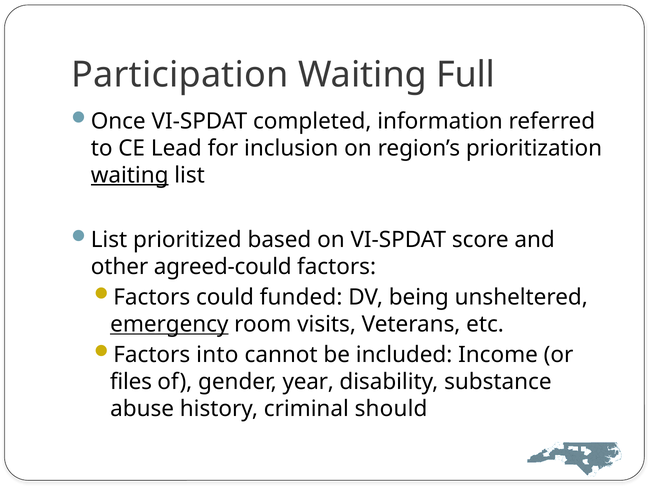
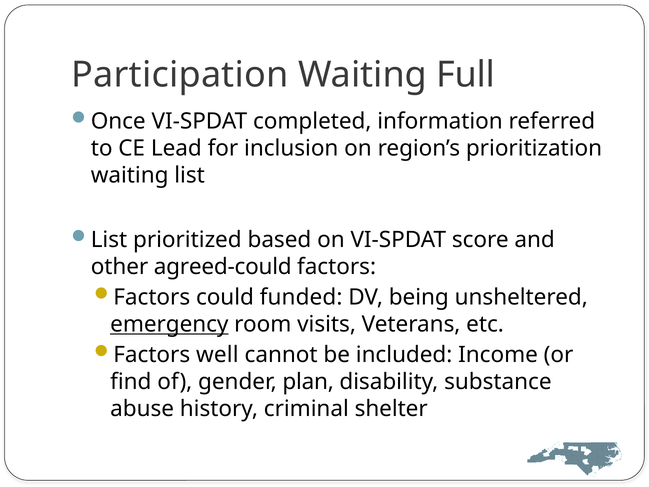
waiting at (130, 175) underline: present -> none
into: into -> well
files: files -> find
year: year -> plan
should: should -> shelter
